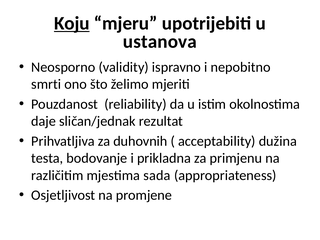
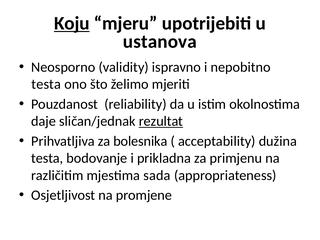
smrti at (46, 84): smrti -> testa
rezultat underline: none -> present
duhovnih: duhovnih -> bolesnika
